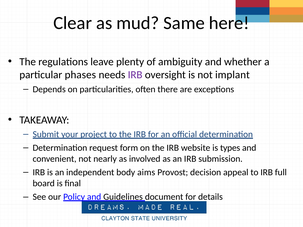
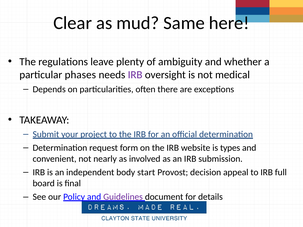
implant: implant -> medical
aims: aims -> start
Guidelines colour: black -> purple
